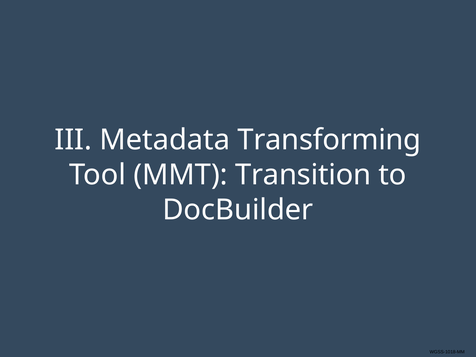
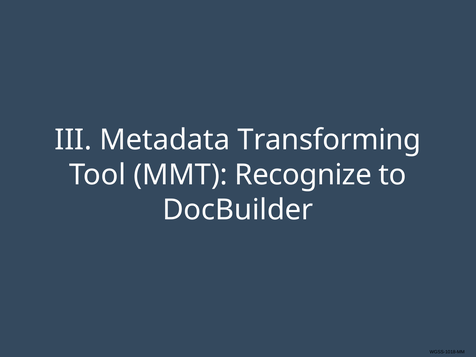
Transition: Transition -> Recognize
